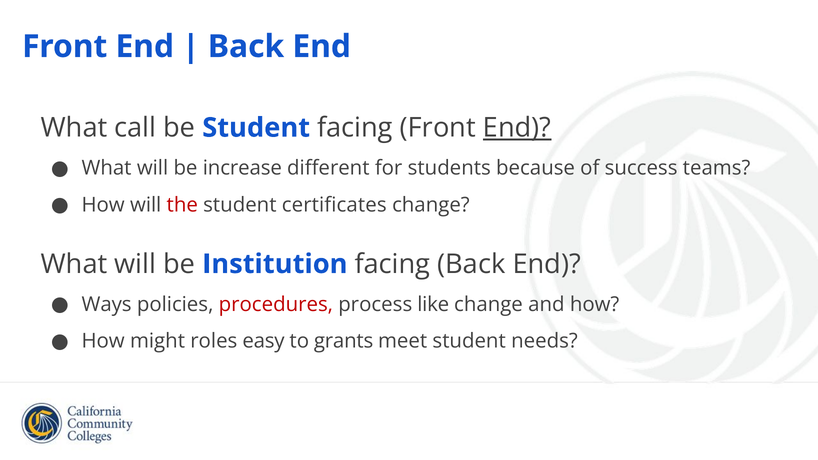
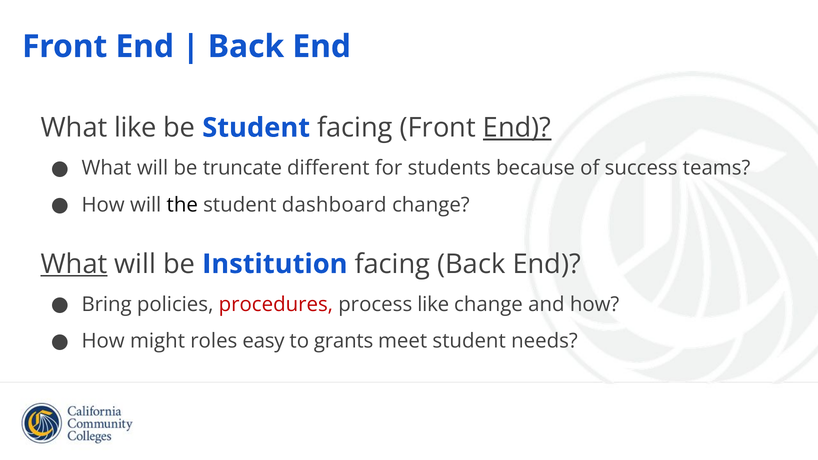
What call: call -> like
increase: increase -> truncate
the colour: red -> black
certificates: certificates -> dashboard
What at (74, 264) underline: none -> present
Ways: Ways -> Bring
